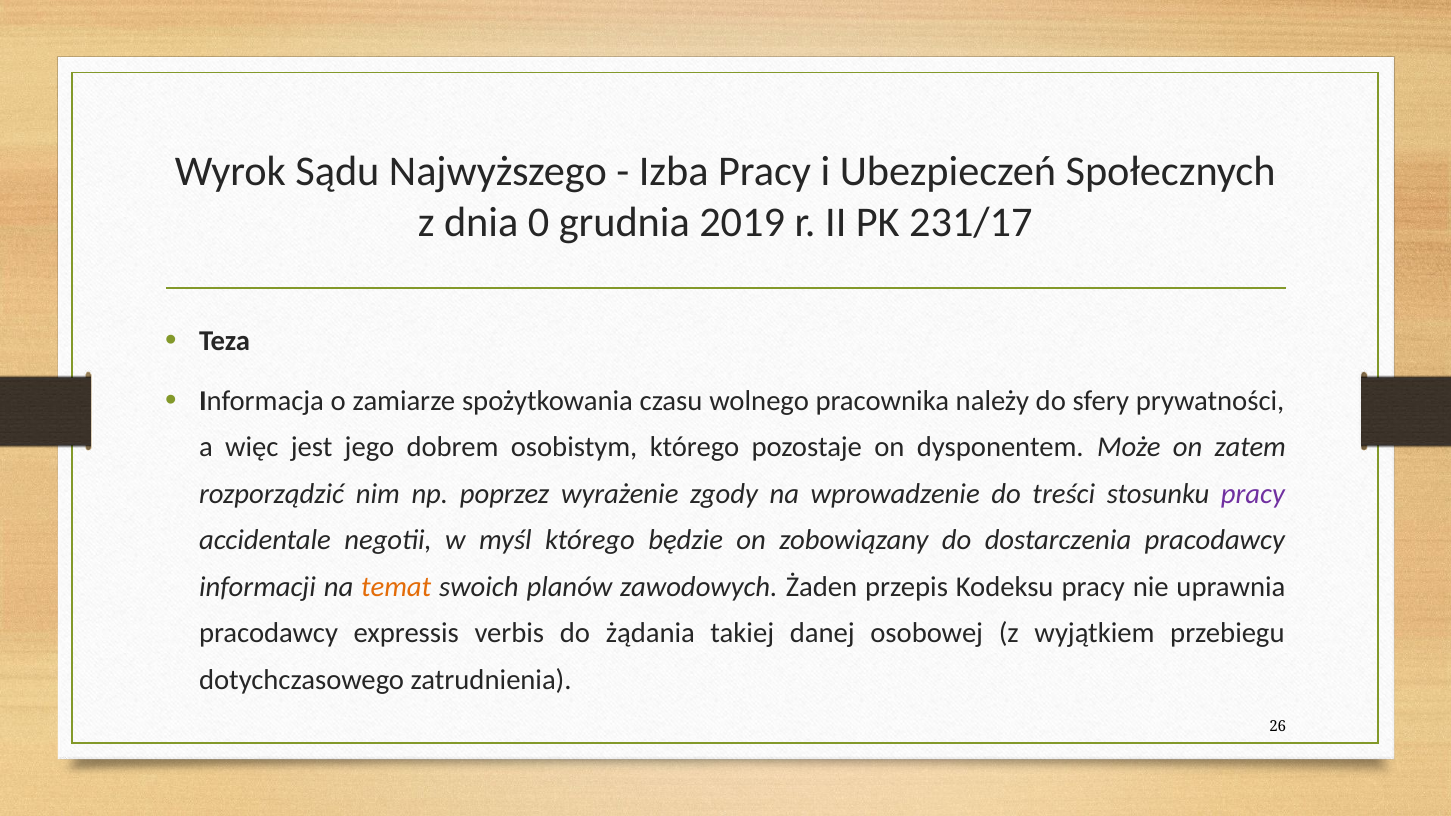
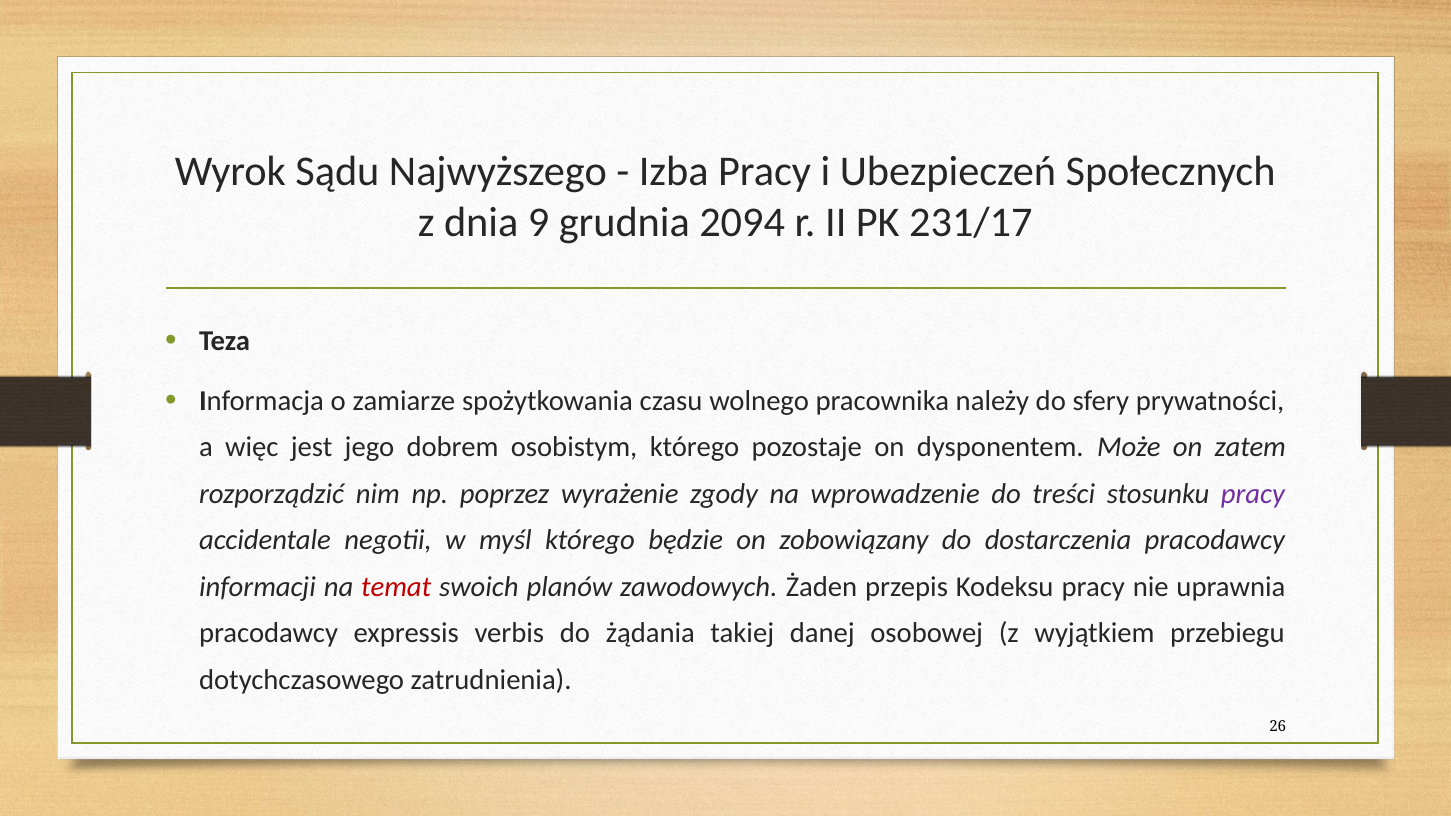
0: 0 -> 9
2019: 2019 -> 2094
temat colour: orange -> red
